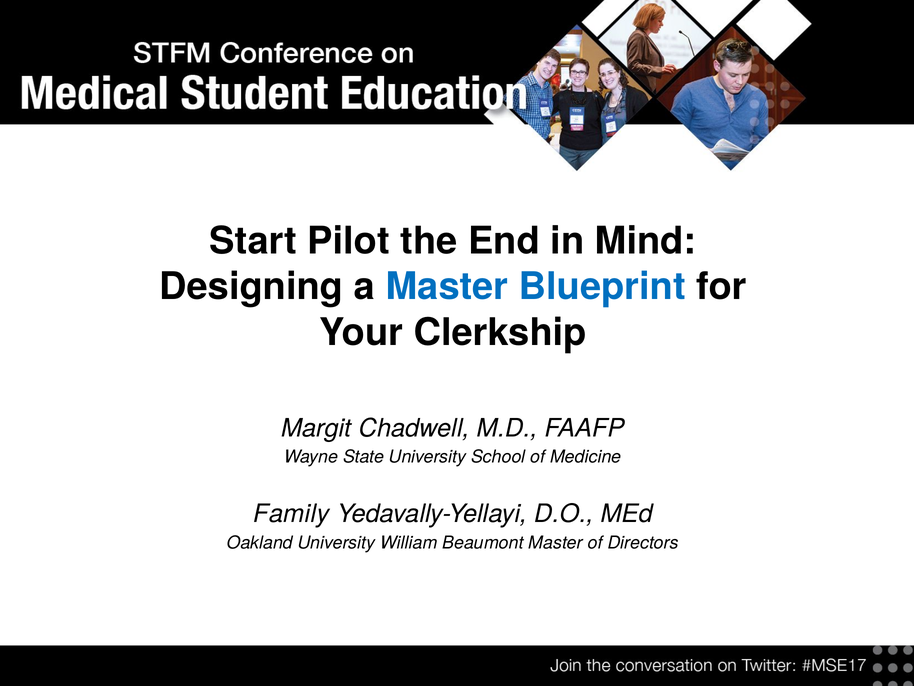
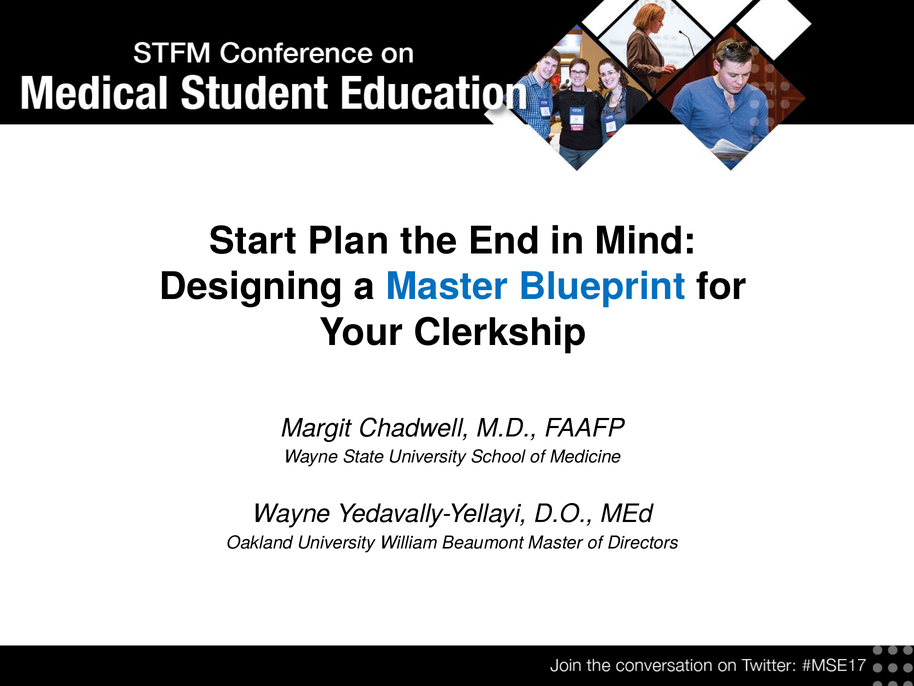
Pilot: Pilot -> Plan
Family at (291, 513): Family -> Wayne
